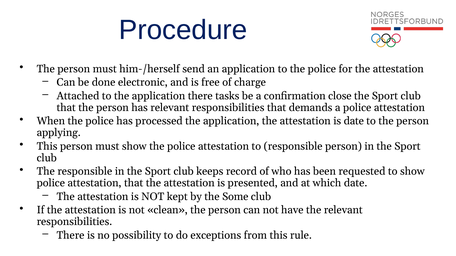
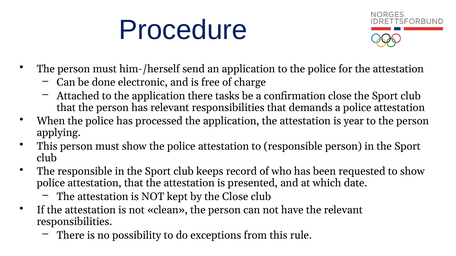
is date: date -> year
the Some: Some -> Close
